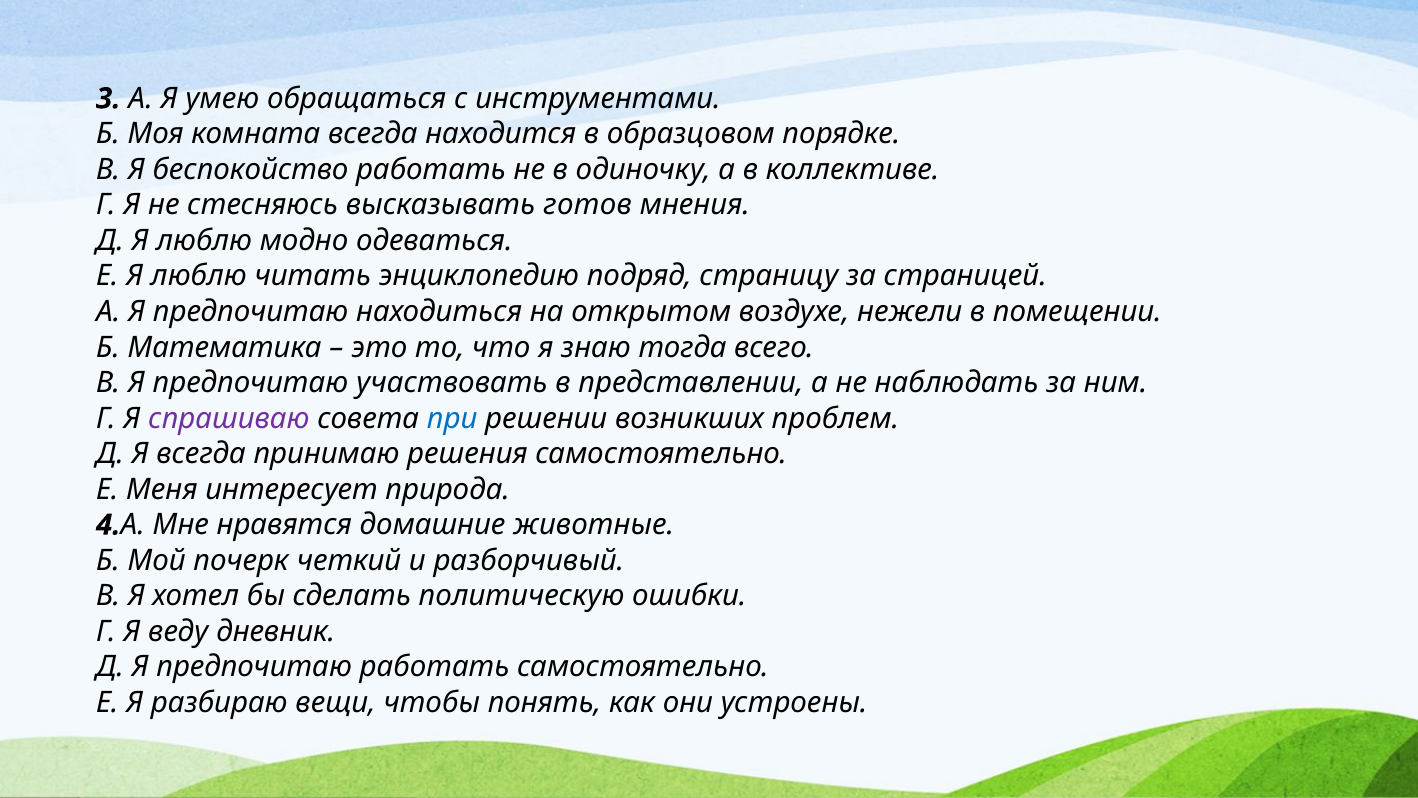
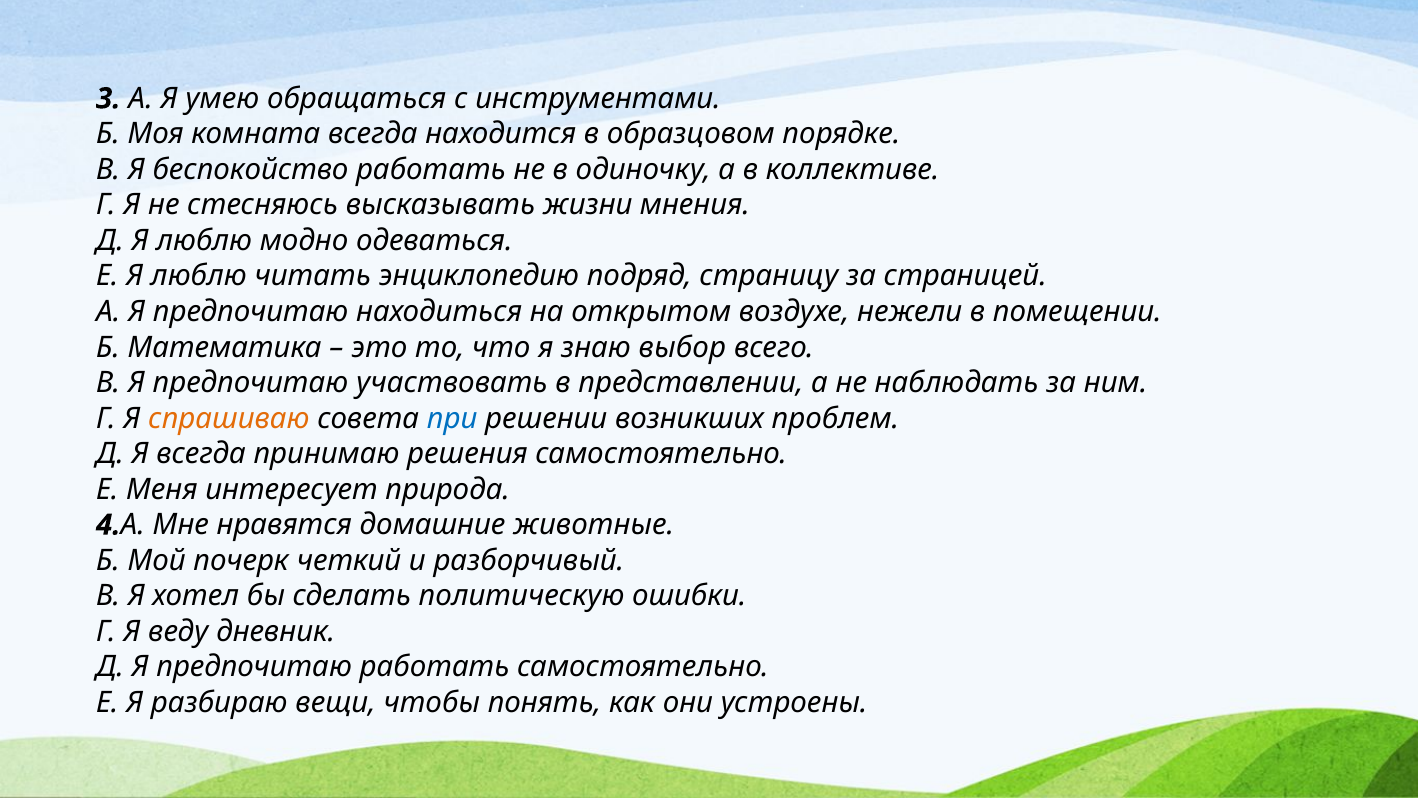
готов: готов -> жизни
тогда: тогда -> выбор
спрашиваю colour: purple -> orange
